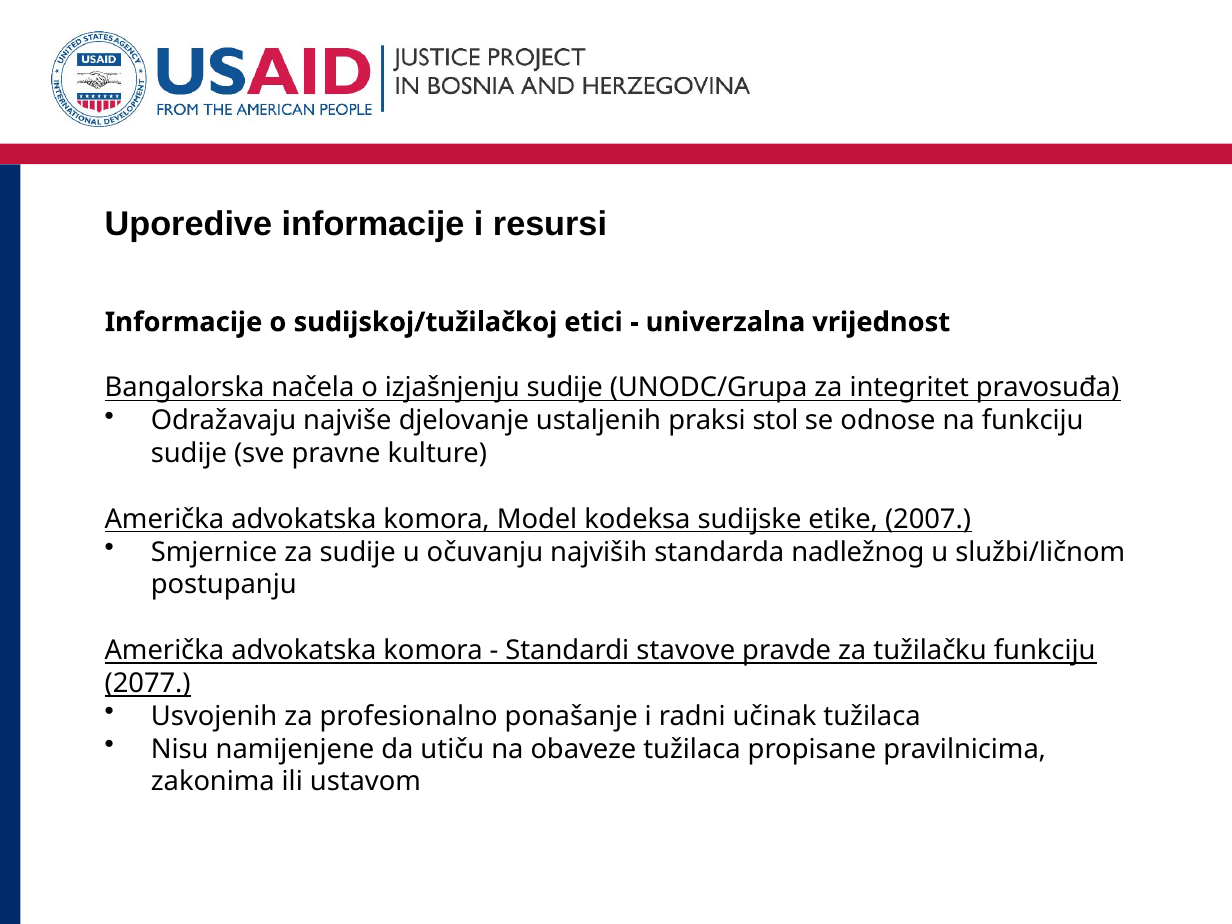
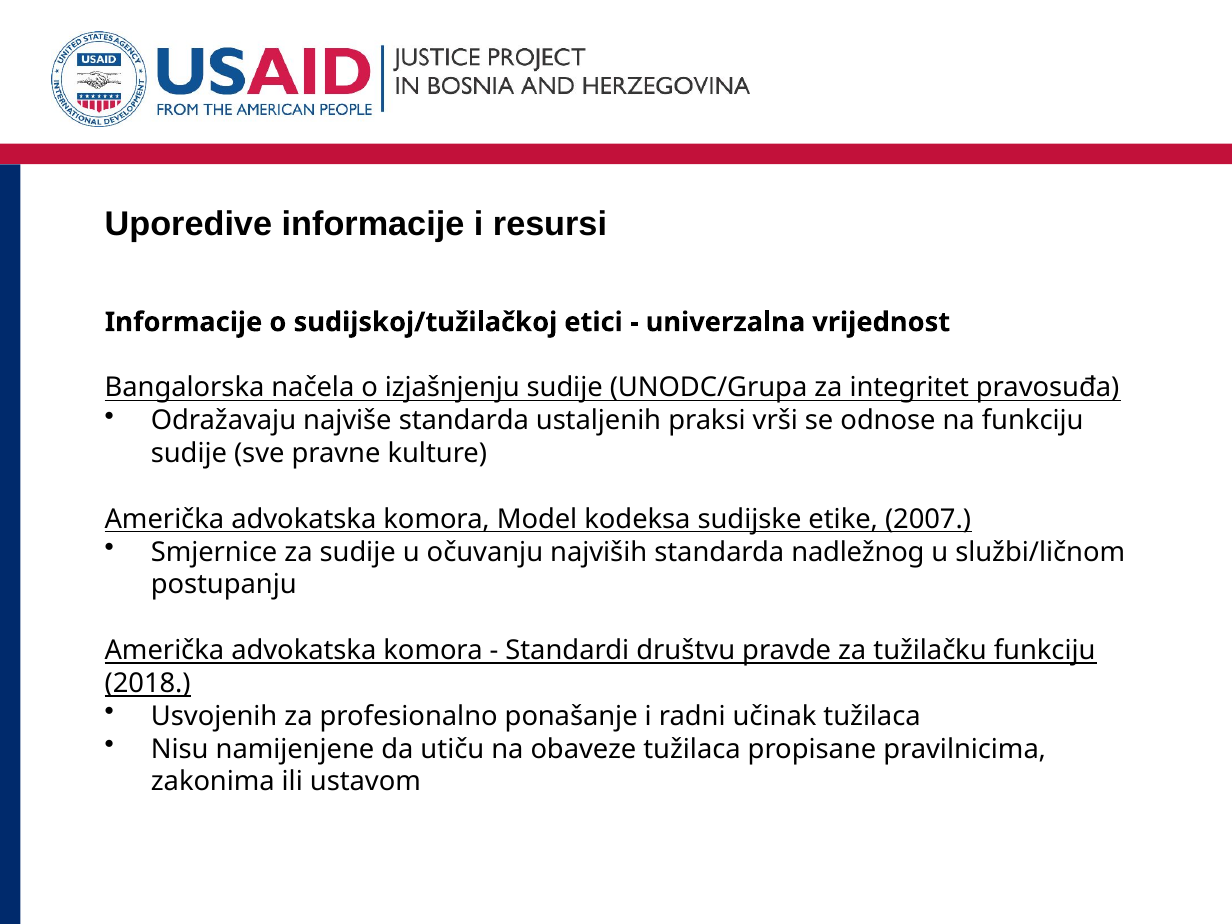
najviše djelovanje: djelovanje -> standarda
stol: stol -> vrši
stavove: stavove -> društvu
2077: 2077 -> 2018
